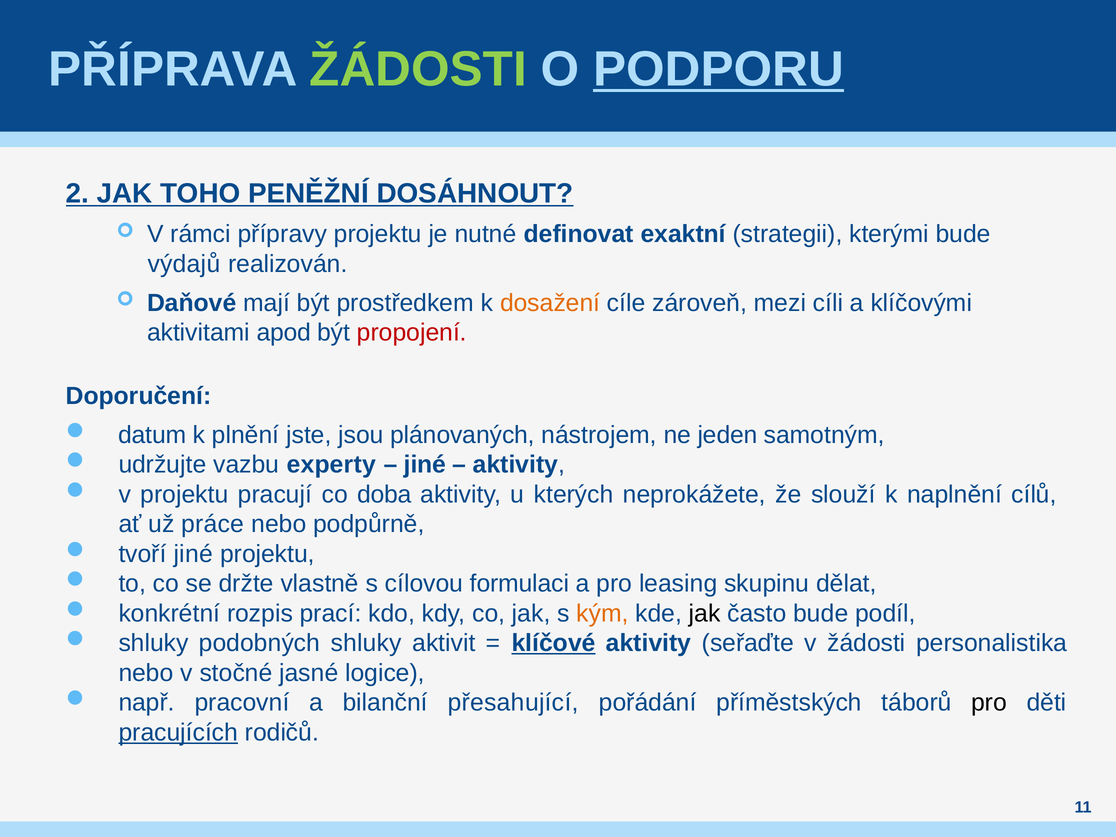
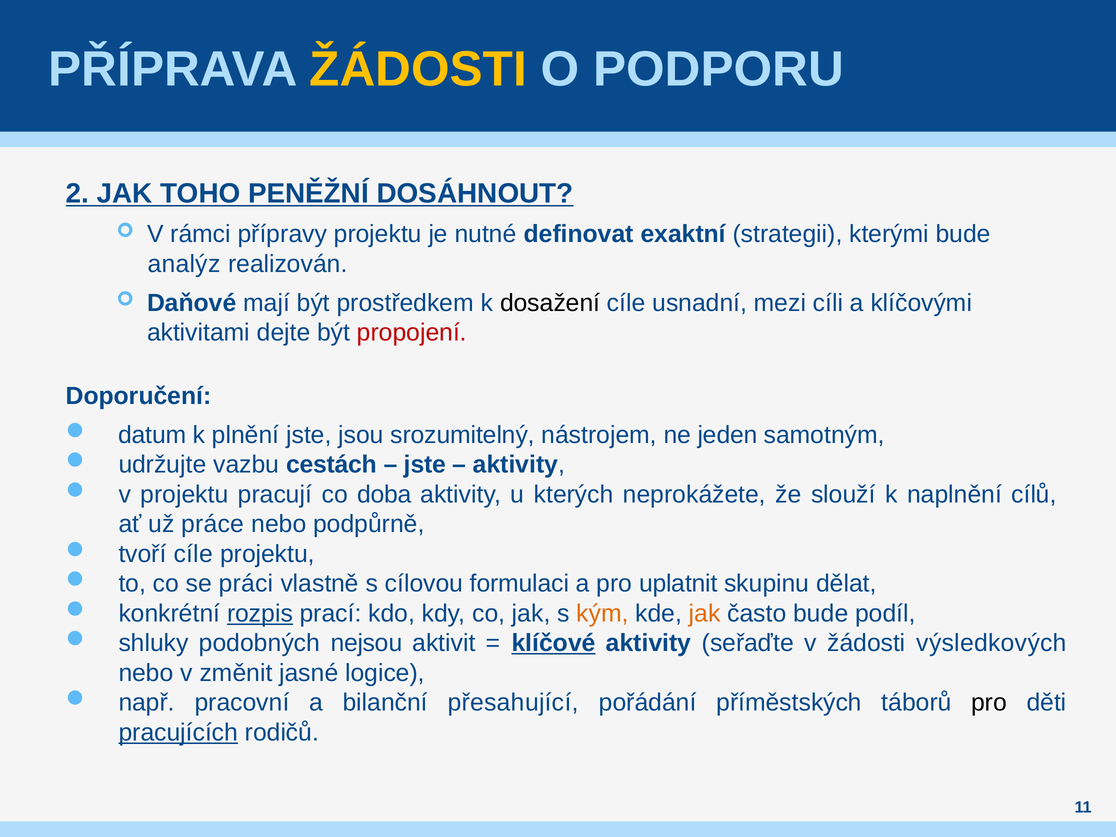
ŽÁDOSTI at (418, 69) colour: light green -> yellow
PODPORU underline: present -> none
výdajů: výdajů -> analýz
dosažení colour: orange -> black
zároveň: zároveň -> usnadní
apod: apod -> dejte
plánovaných: plánovaných -> srozumitelný
experty: experty -> cestách
jiné at (425, 465): jiné -> jste
tvoří jiné: jiné -> cíle
držte: držte -> práci
leasing: leasing -> uplatnit
rozpis underline: none -> present
jak at (705, 614) colour: black -> orange
podobných shluky: shluky -> nejsou
personalistika: personalistika -> výsledkových
stočné: stočné -> změnit
